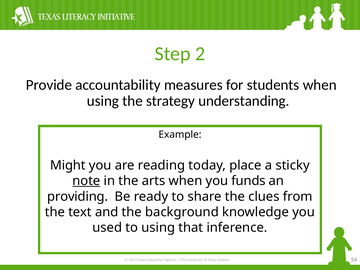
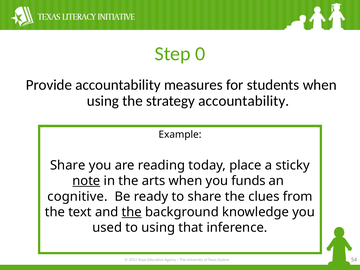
2: 2 -> 0
strategy understanding: understanding -> accountability
Might at (68, 165): Might -> Share
providing: providing -> cognitive
the at (132, 212) underline: none -> present
